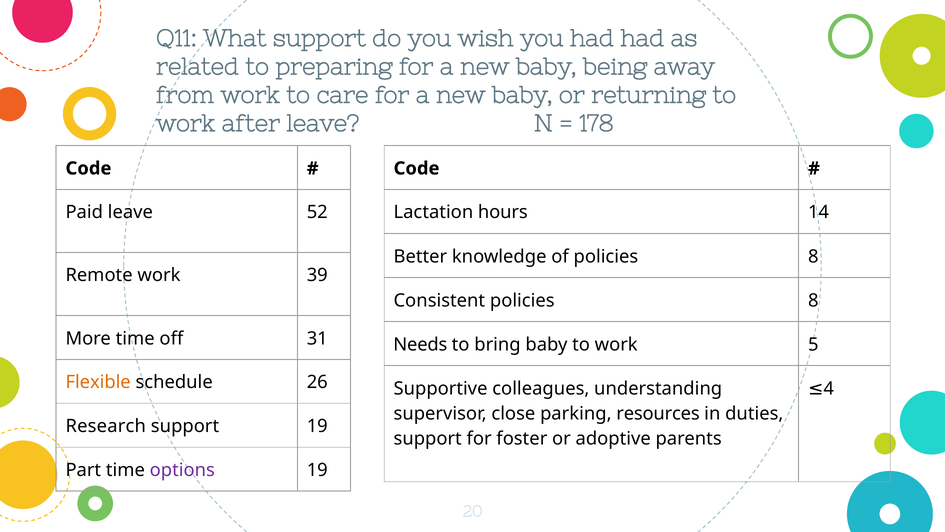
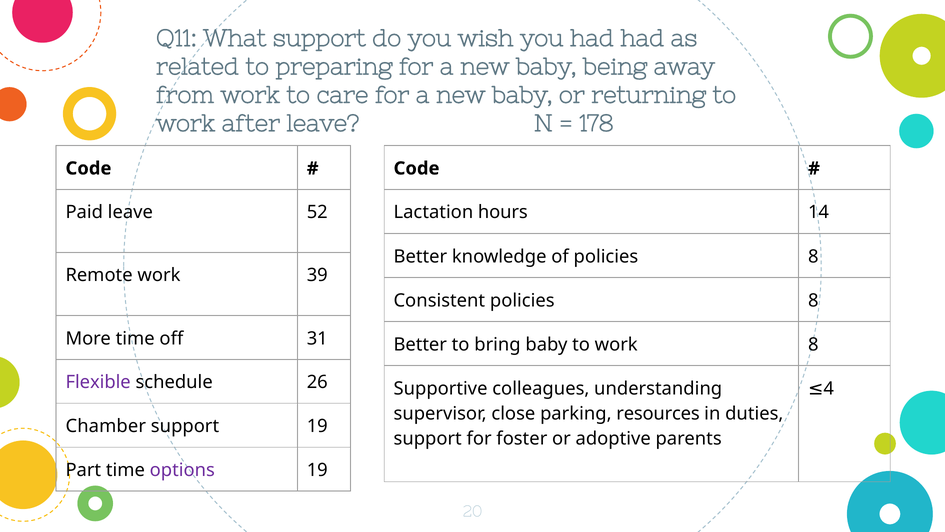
Needs at (420, 344): Needs -> Better
work 5: 5 -> 8
Flexible colour: orange -> purple
Research: Research -> Chamber
